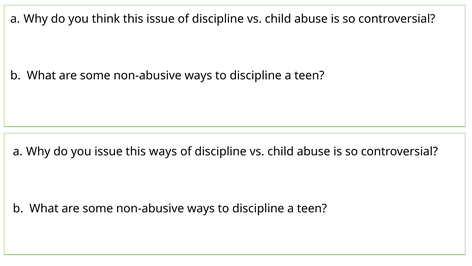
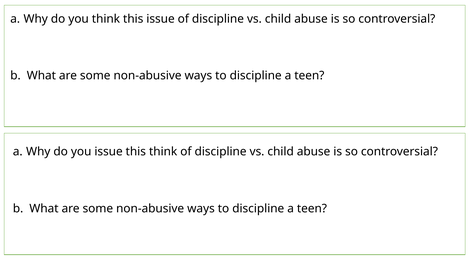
this ways: ways -> think
